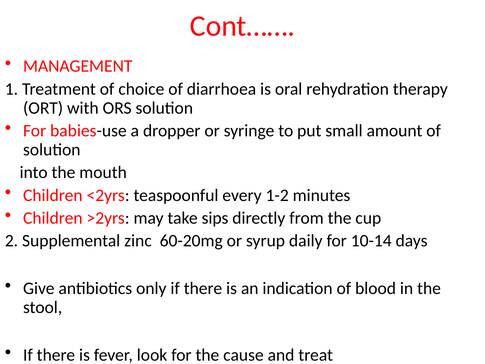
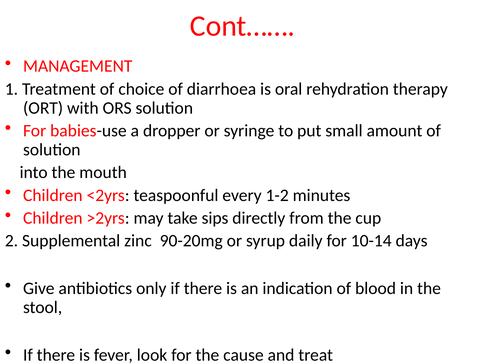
60-20mg: 60-20mg -> 90-20mg
